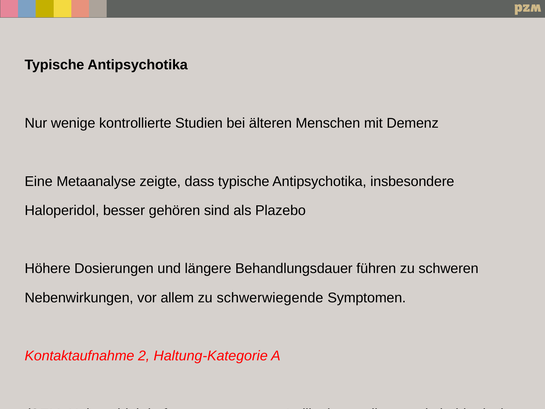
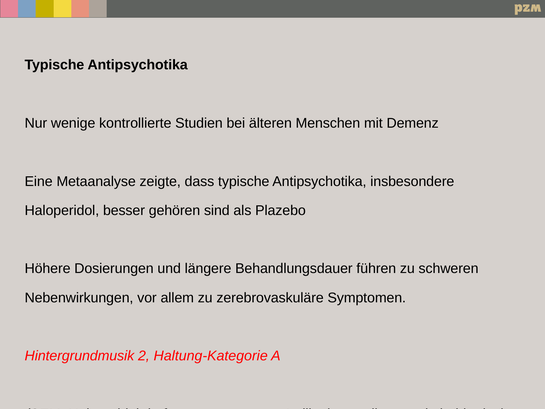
schwerwiegende: schwerwiegende -> zerebrovaskuläre
Kontaktaufnahme: Kontaktaufnahme -> Hintergrundmusik
